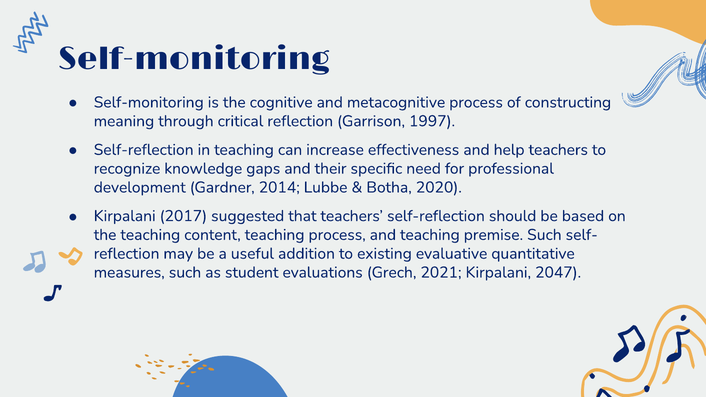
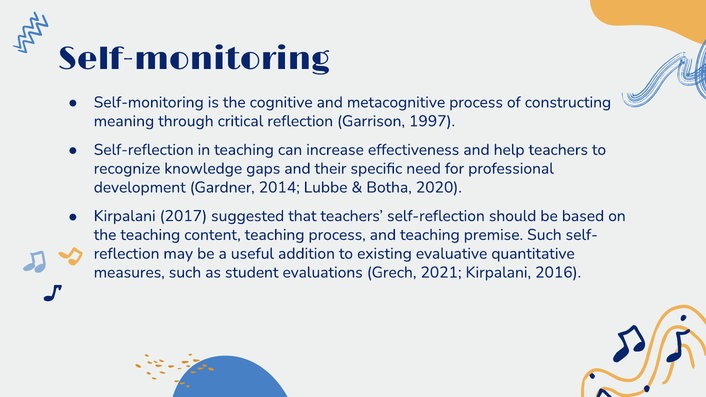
2047: 2047 -> 2016
